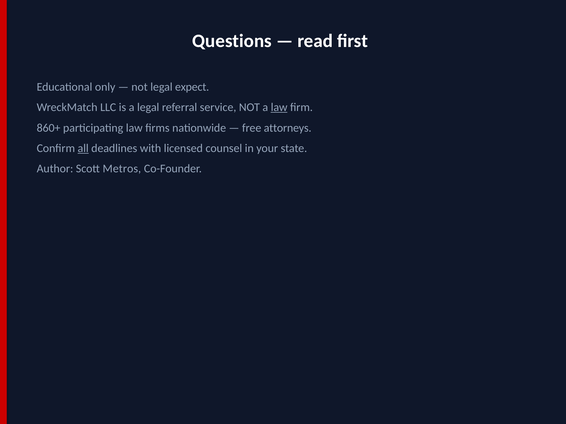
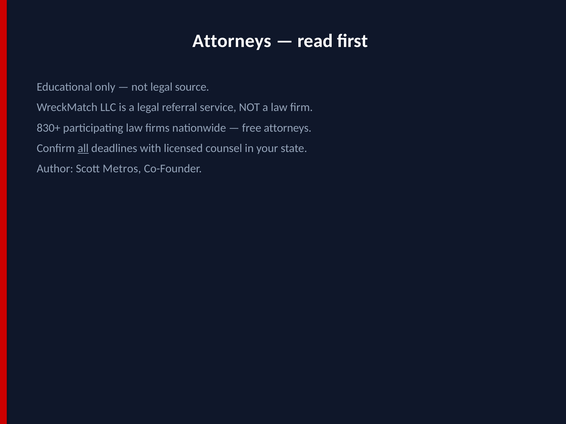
Questions at (232, 41): Questions -> Attorneys
expect: expect -> source
law at (279, 108) underline: present -> none
860+: 860+ -> 830+
